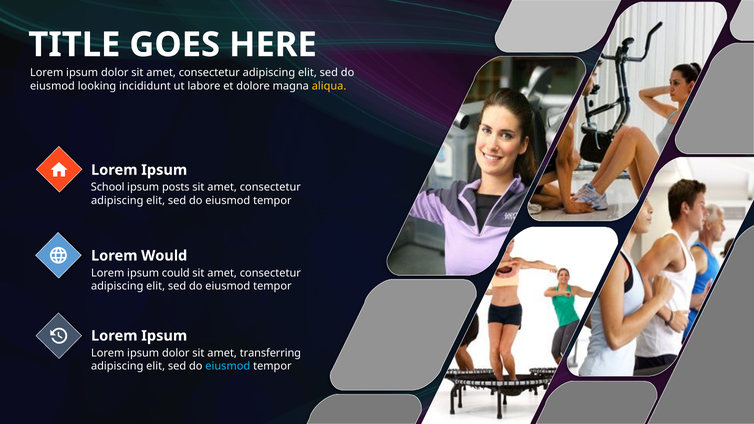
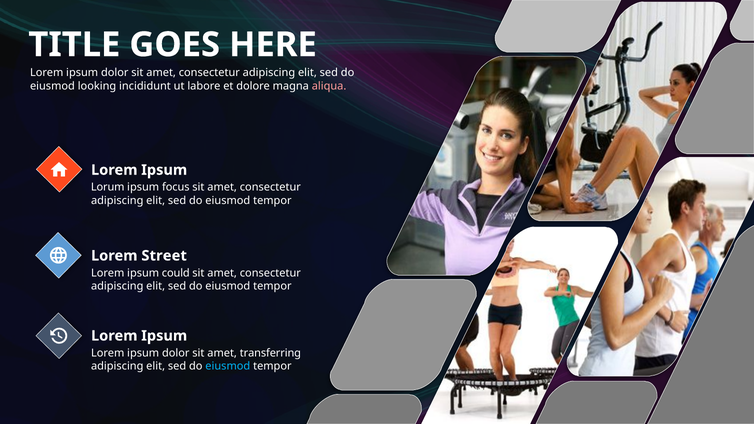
aliqua colour: yellow -> pink
School: School -> Lorum
posts: posts -> focus
Would: Would -> Street
